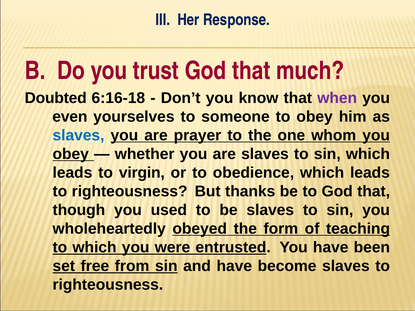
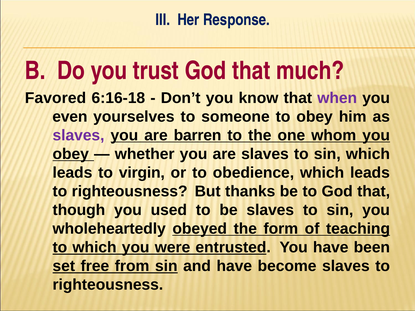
Doubted: Doubted -> Favored
slaves at (79, 135) colour: blue -> purple
prayer: prayer -> barren
